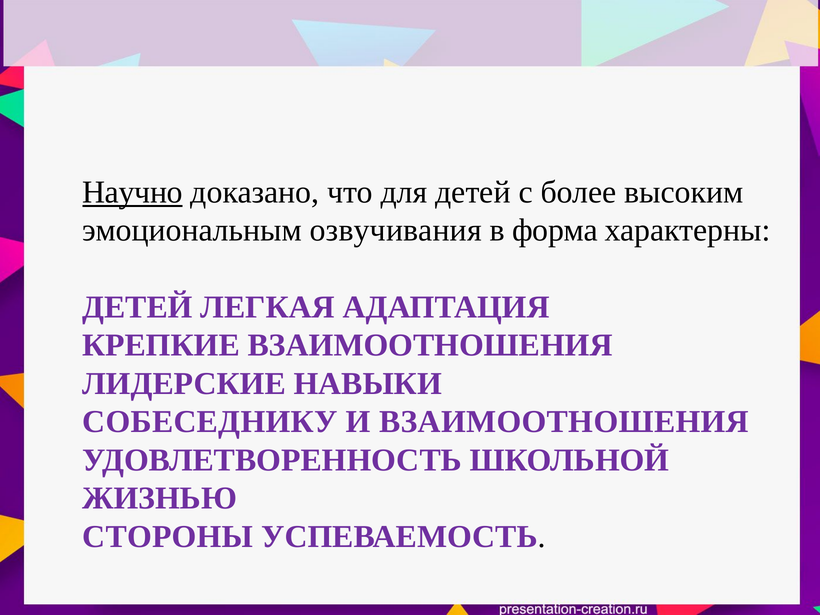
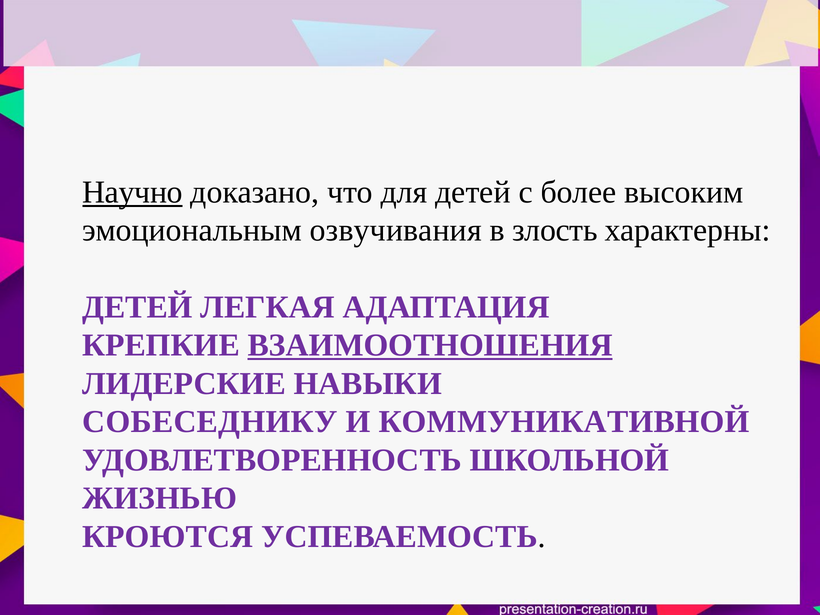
форма: форма -> злость
ВЗАИМООТНОШЕНИЯ at (430, 345) underline: none -> present
И ВЗАИМООТНОШЕНИЯ: ВЗАИМООТНОШЕНИЯ -> КОММУНИКАТИВНОЙ
СТОРОНЫ: СТОРОНЫ -> КРОЮТСЯ
